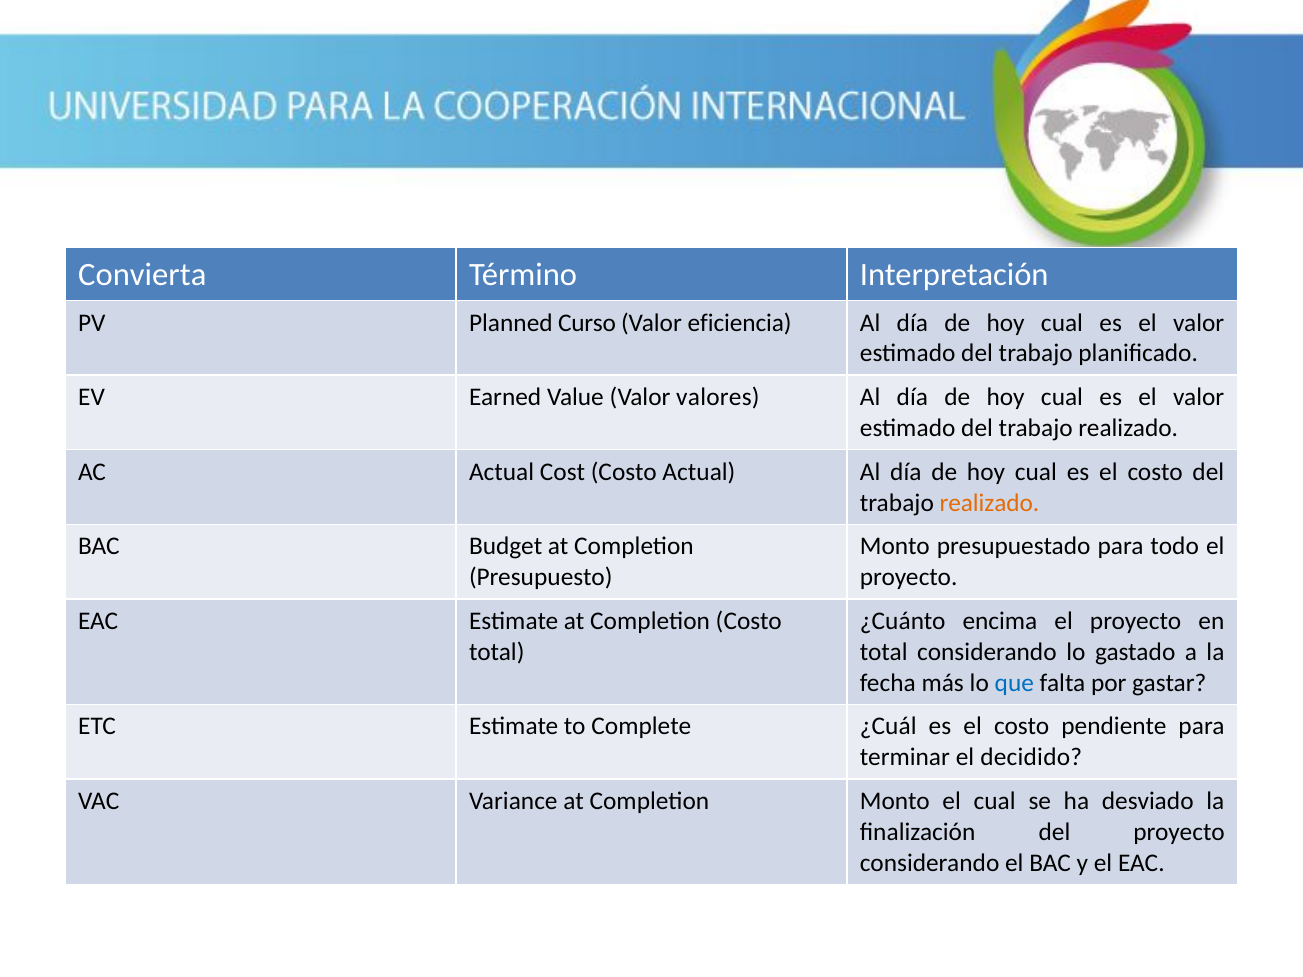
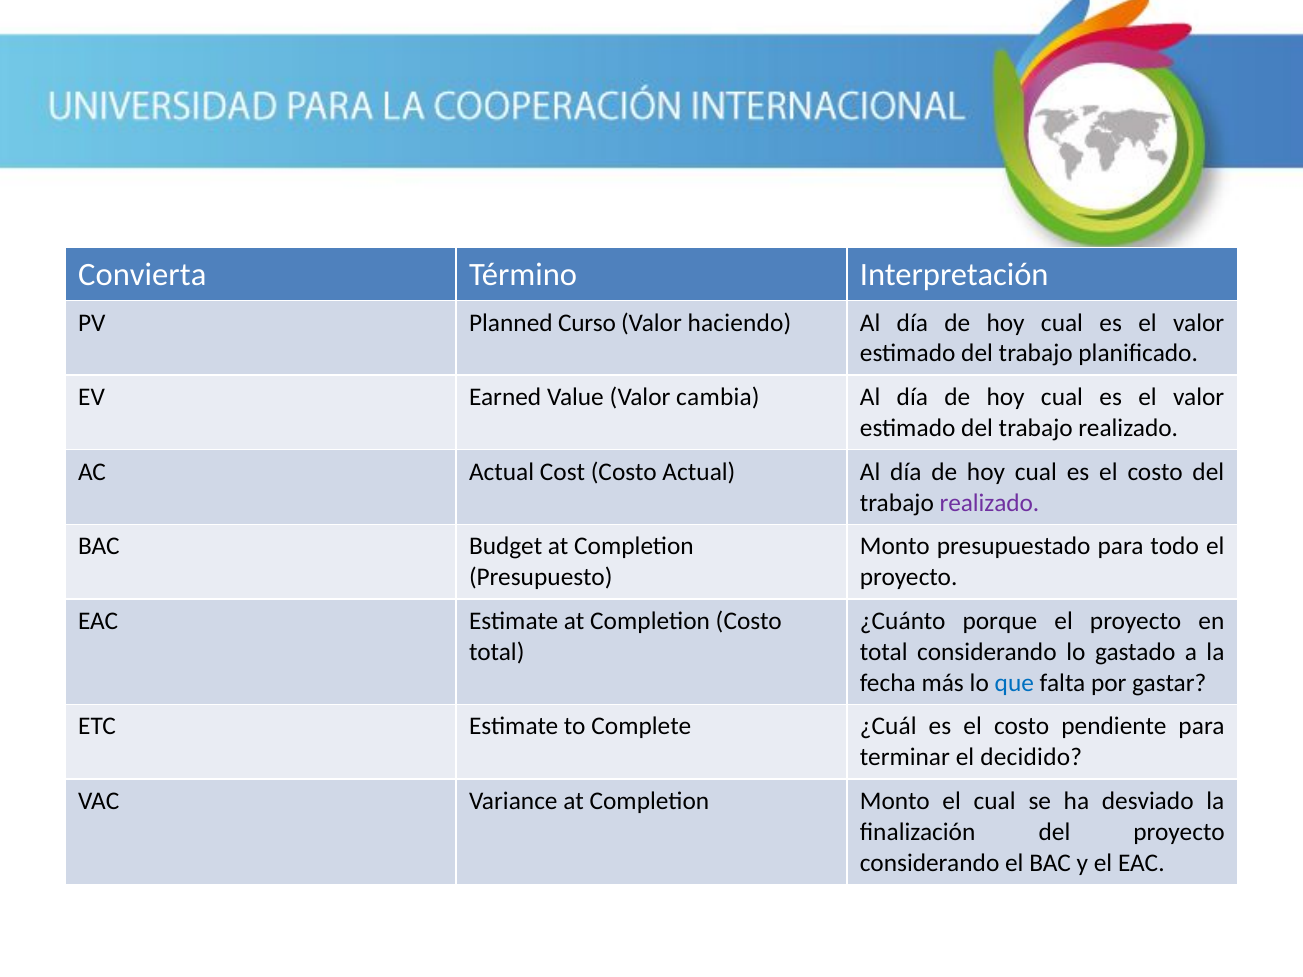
eficiencia: eficiencia -> haciendo
valores: valores -> cambia
realizado at (989, 503) colour: orange -> purple
encima: encima -> porque
